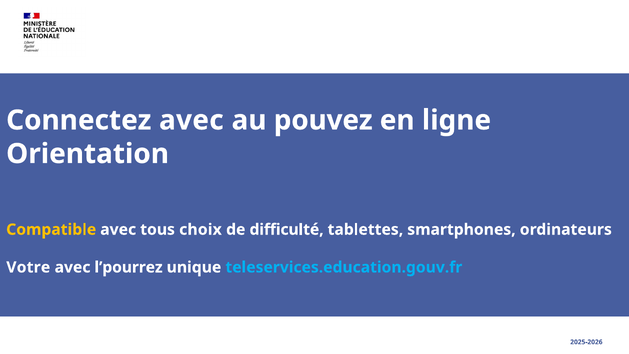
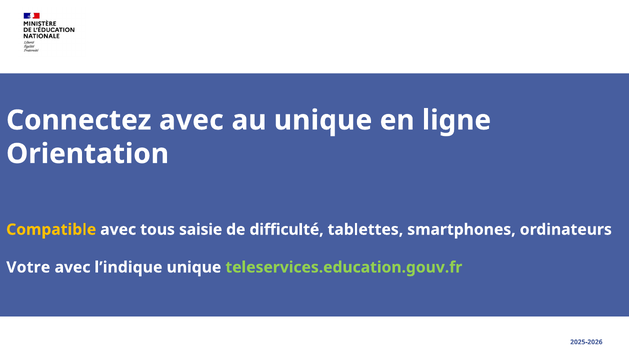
au pouvez: pouvez -> unique
choix: choix -> saisie
l’pourrez: l’pourrez -> l’indique
teleservices.education.gouv.fr colour: light blue -> light green
